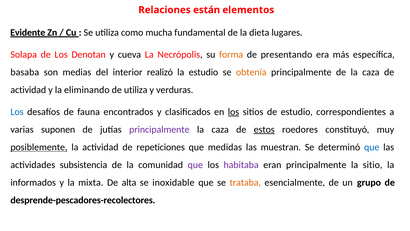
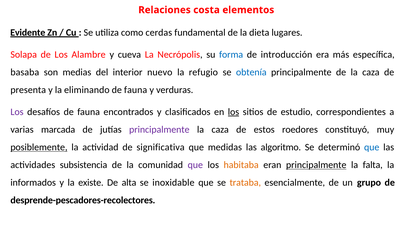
están: están -> costa
mucha: mucha -> cerdas
Denotan: Denotan -> Alambre
forma colour: orange -> blue
presentando: presentando -> introducción
realizó: realizó -> nuevo
la estudio: estudio -> refugio
obtenía colour: orange -> blue
actividad at (28, 90): actividad -> presenta
utiliza at (136, 90): utiliza -> fauna
Los at (17, 112) colour: blue -> purple
suponen: suponen -> marcada
estos underline: present -> none
repeticiones: repeticiones -> significativa
muestran: muestran -> algoritmo
habitaba colour: purple -> orange
principalmente at (316, 165) underline: none -> present
sitio: sitio -> falta
mixta: mixta -> existe
